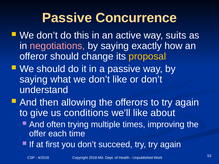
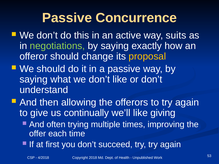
negotiations colour: pink -> light green
conditions: conditions -> continually
about: about -> giving
